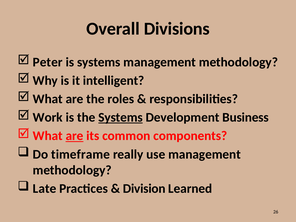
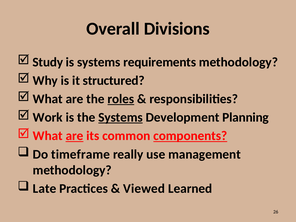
Peter: Peter -> Study
systems management: management -> requirements
intelligent: intelligent -> structured
roles underline: none -> present
Business: Business -> Planning
components underline: none -> present
Division: Division -> Viewed
